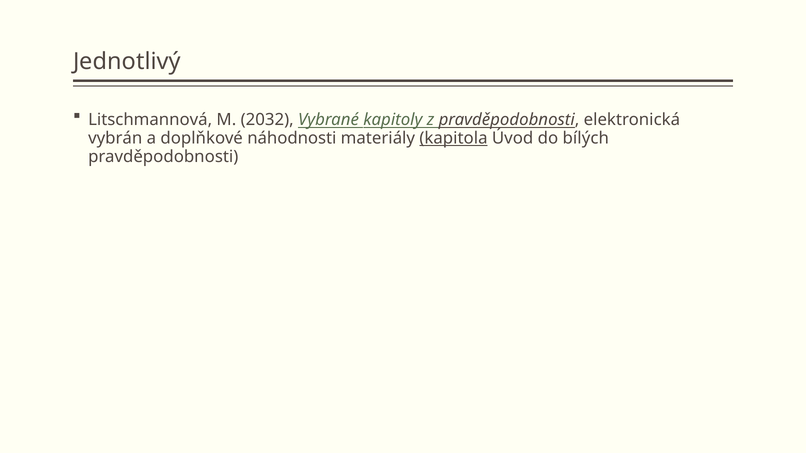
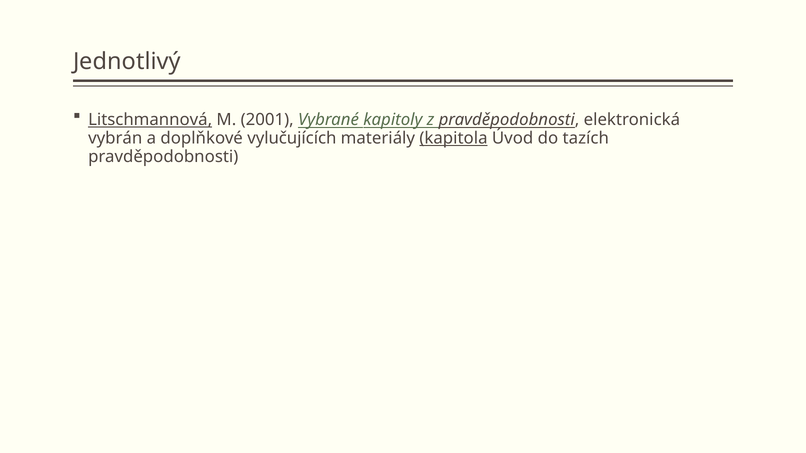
Litschmannová underline: none -> present
2032: 2032 -> 2001
náhodnosti: náhodnosti -> vylučujících
bílých: bílých -> tazích
